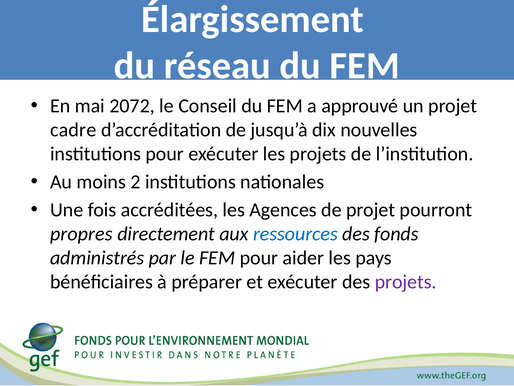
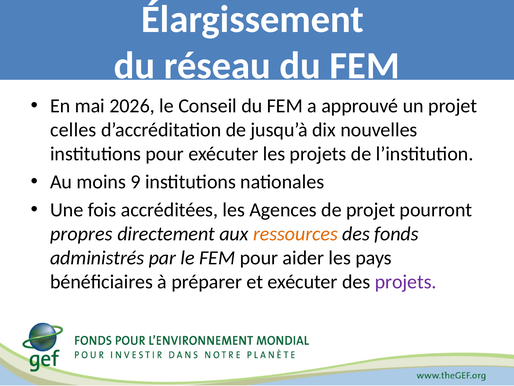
2072: 2072 -> 2026
cadre: cadre -> celles
2: 2 -> 9
ressources colour: blue -> orange
